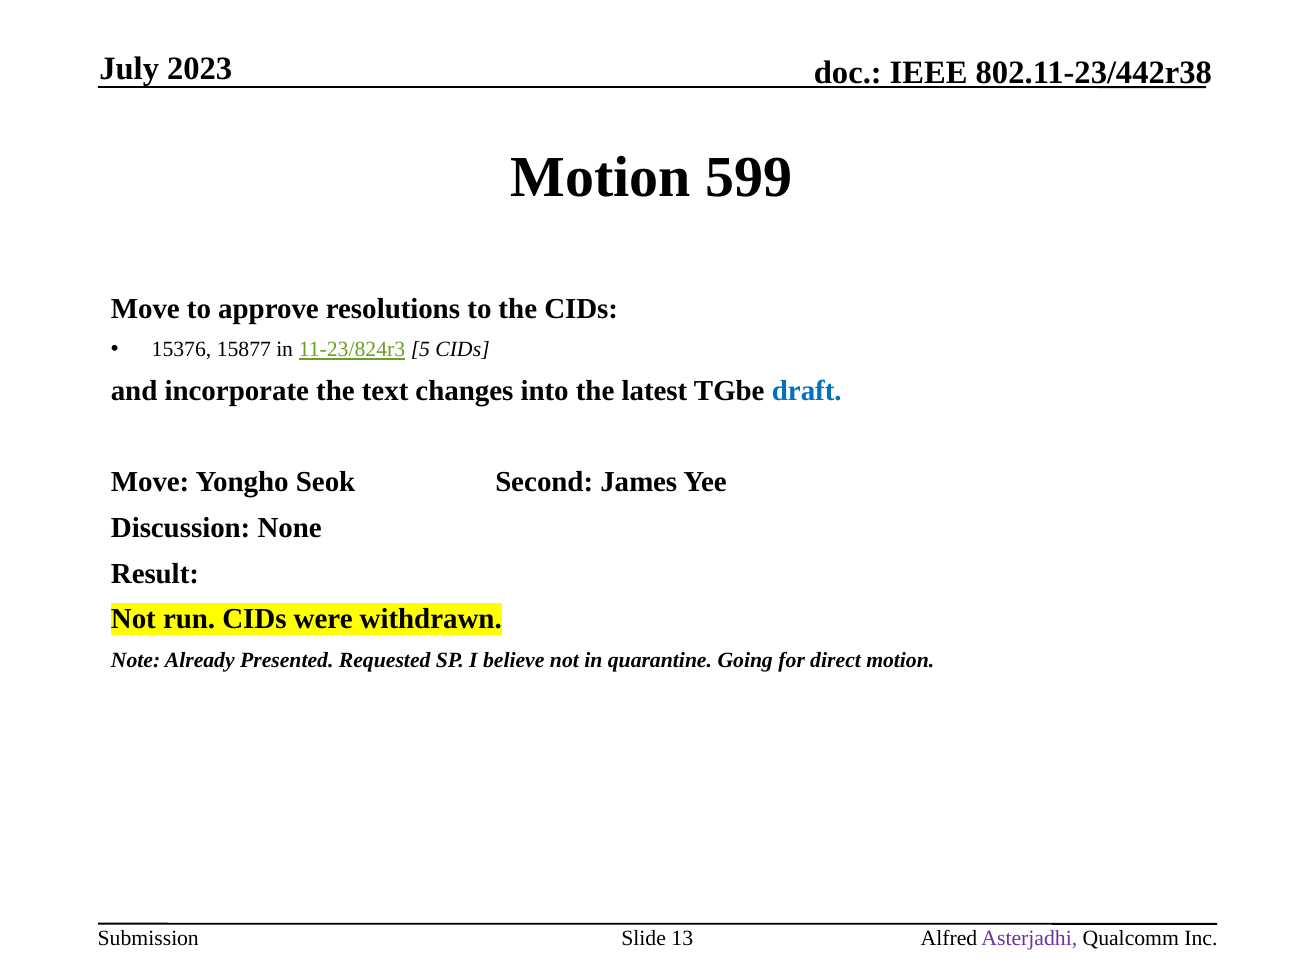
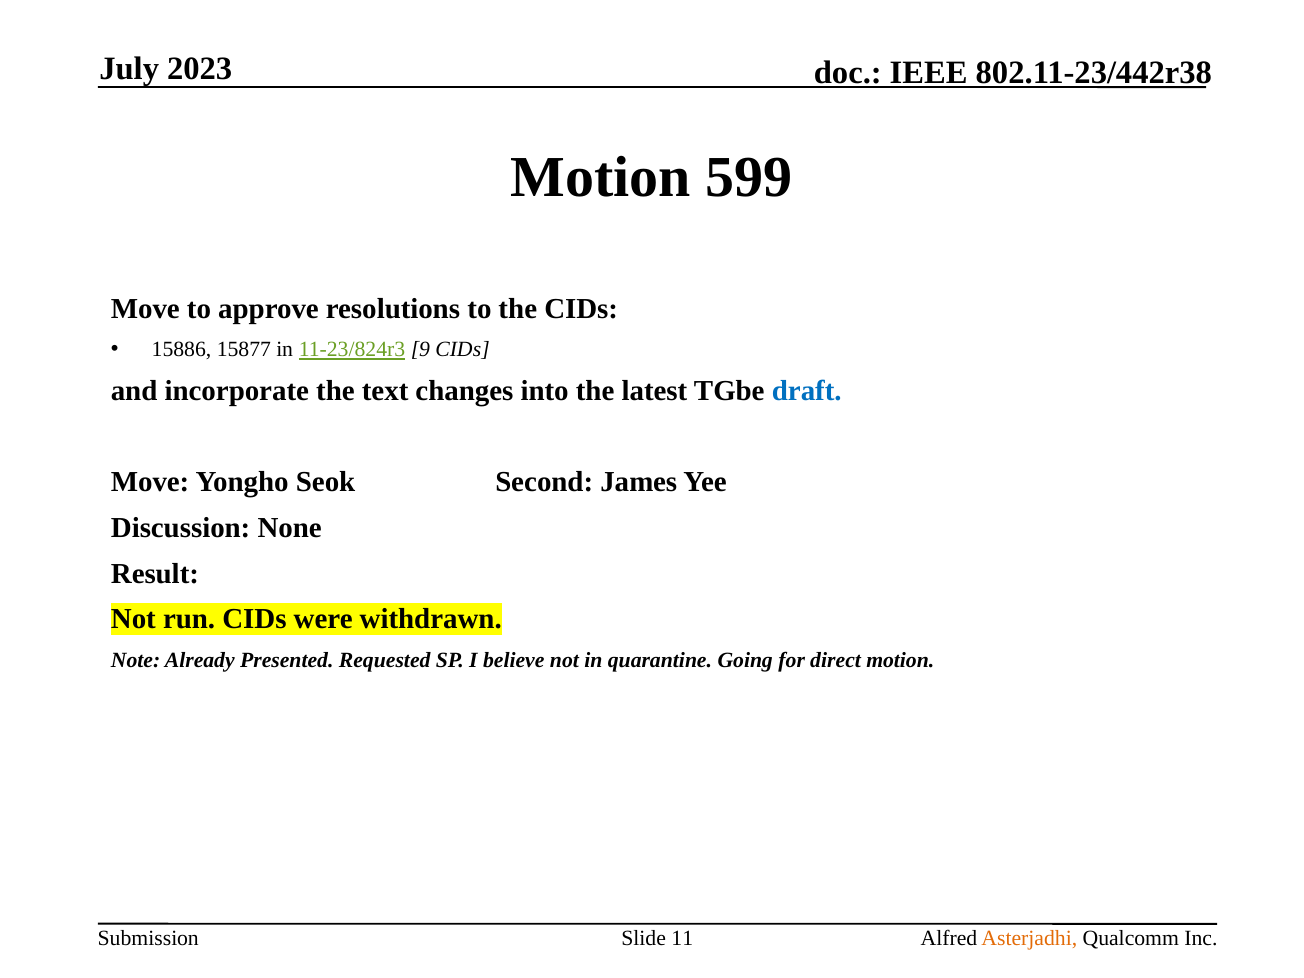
15376: 15376 -> 15886
5: 5 -> 9
13: 13 -> 11
Asterjadhi colour: purple -> orange
